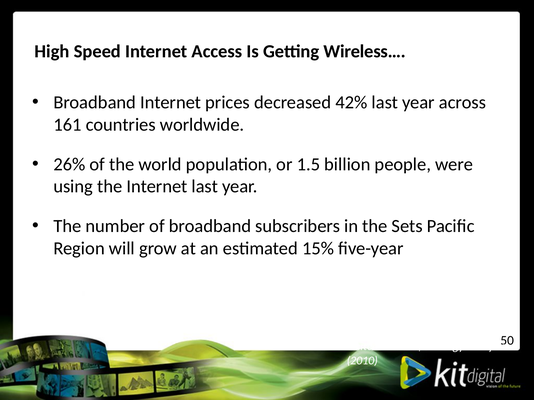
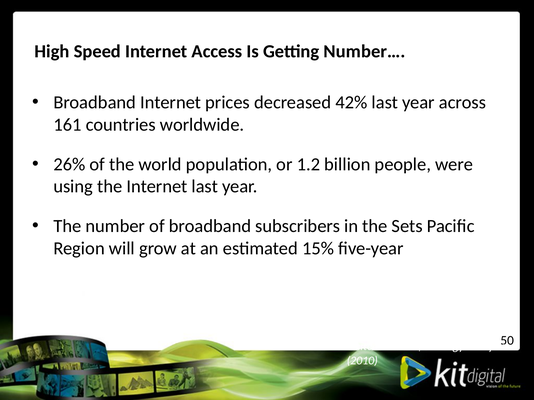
Wireless…: Wireless… -> Number…
1.5: 1.5 -> 1.2
